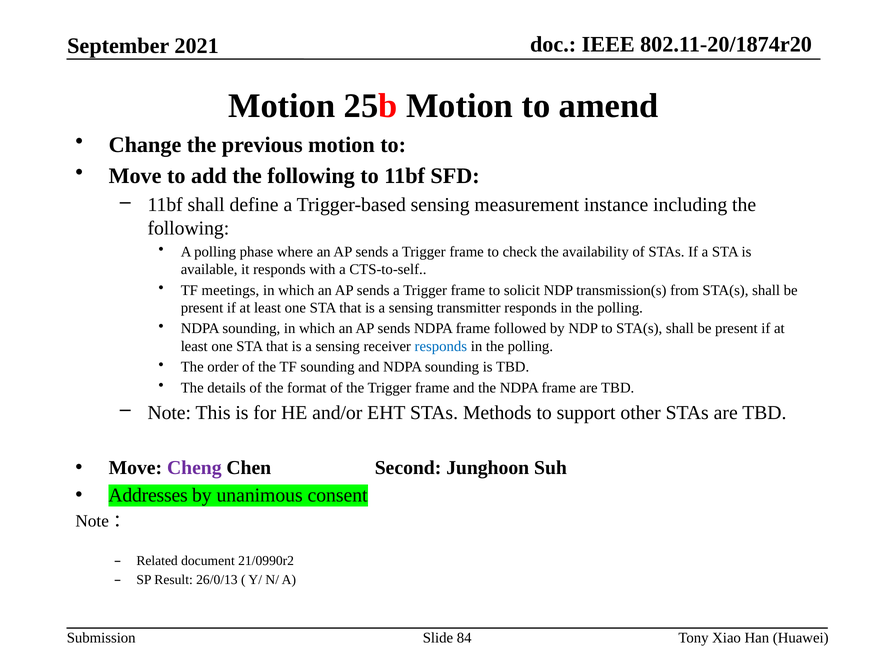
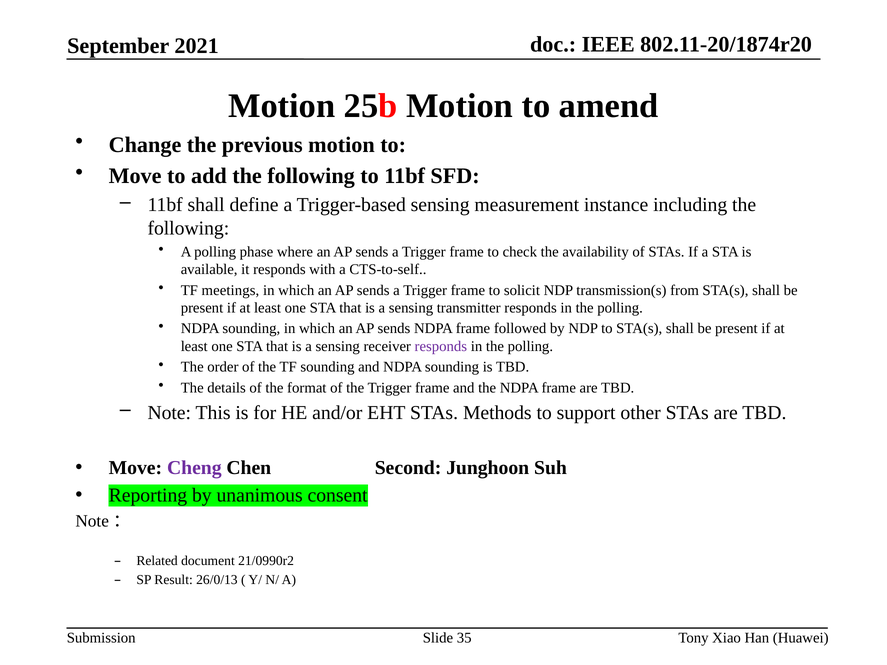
responds at (441, 346) colour: blue -> purple
Addresses: Addresses -> Reporting
84: 84 -> 35
